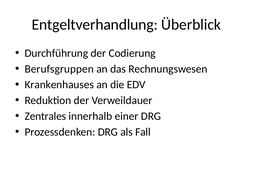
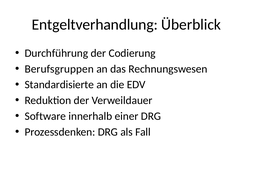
Krankenhauses: Krankenhauses -> Standardisierte
Zentrales: Zentrales -> Software
